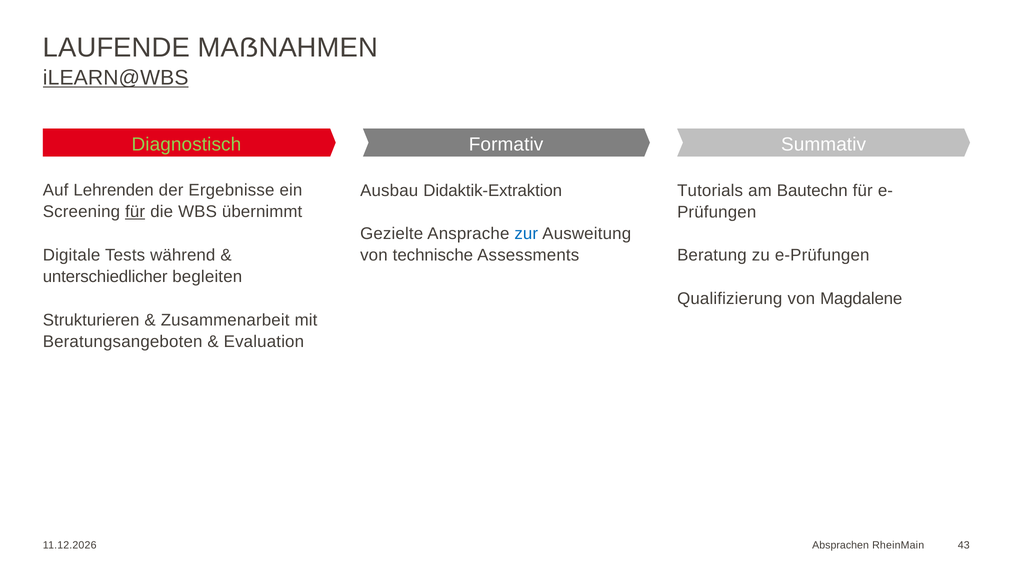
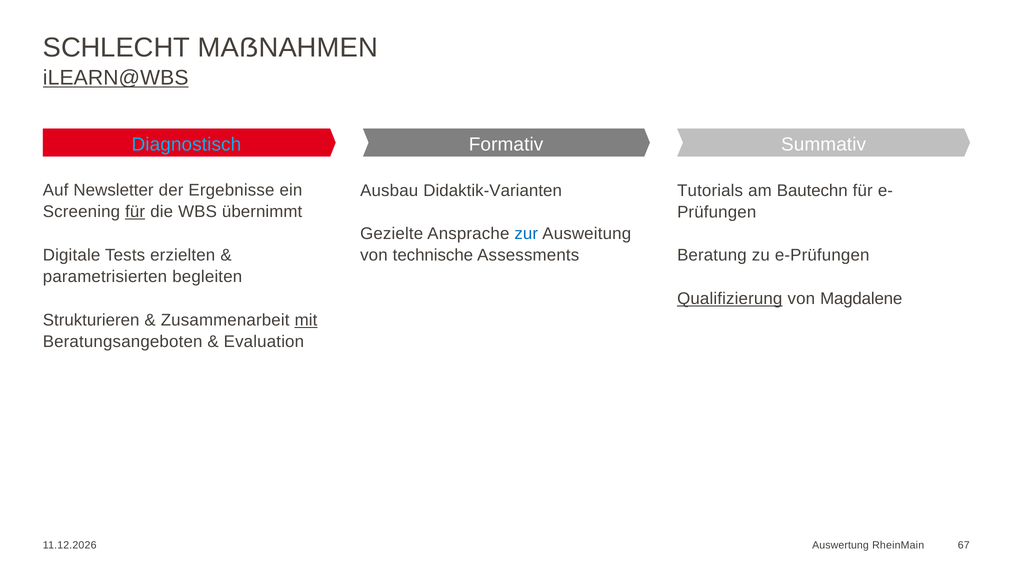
LAUFENDE: LAUFENDE -> SCHLECHT
Diagnostisch colour: light green -> light blue
Lehrenden: Lehrenden -> Newsletter
Didaktik-Extraktion: Didaktik-Extraktion -> Didaktik-Varianten
während: während -> erzielten
unterschiedlicher: unterschiedlicher -> parametrisierten
Qualifizierung underline: none -> present
mit underline: none -> present
Absprachen: Absprachen -> Auswertung
43: 43 -> 67
